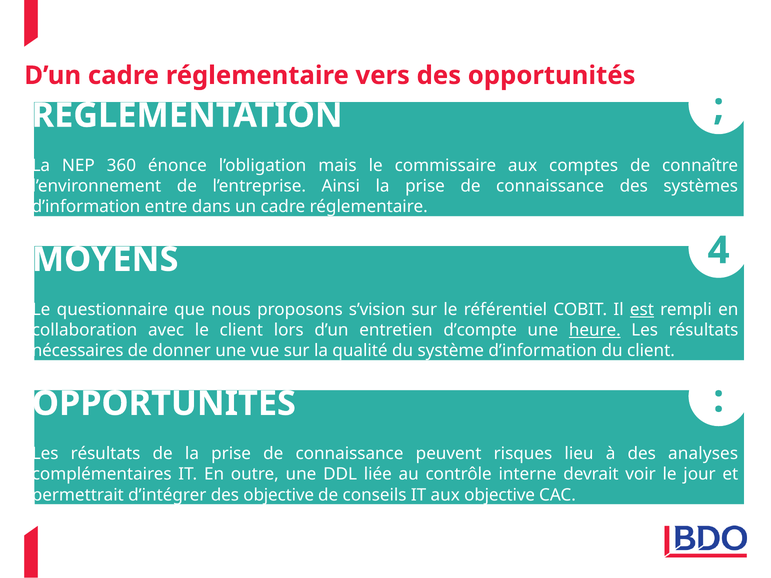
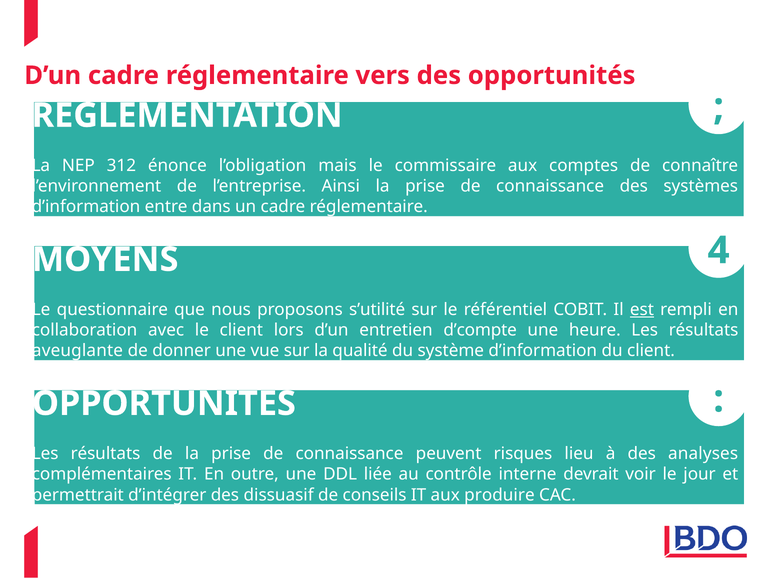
360: 360 -> 312
s’vision: s’vision -> s’utilité
heure underline: present -> none
nécessaires: nécessaires -> aveuglante
des objective: objective -> dissuasif
aux objective: objective -> produire
